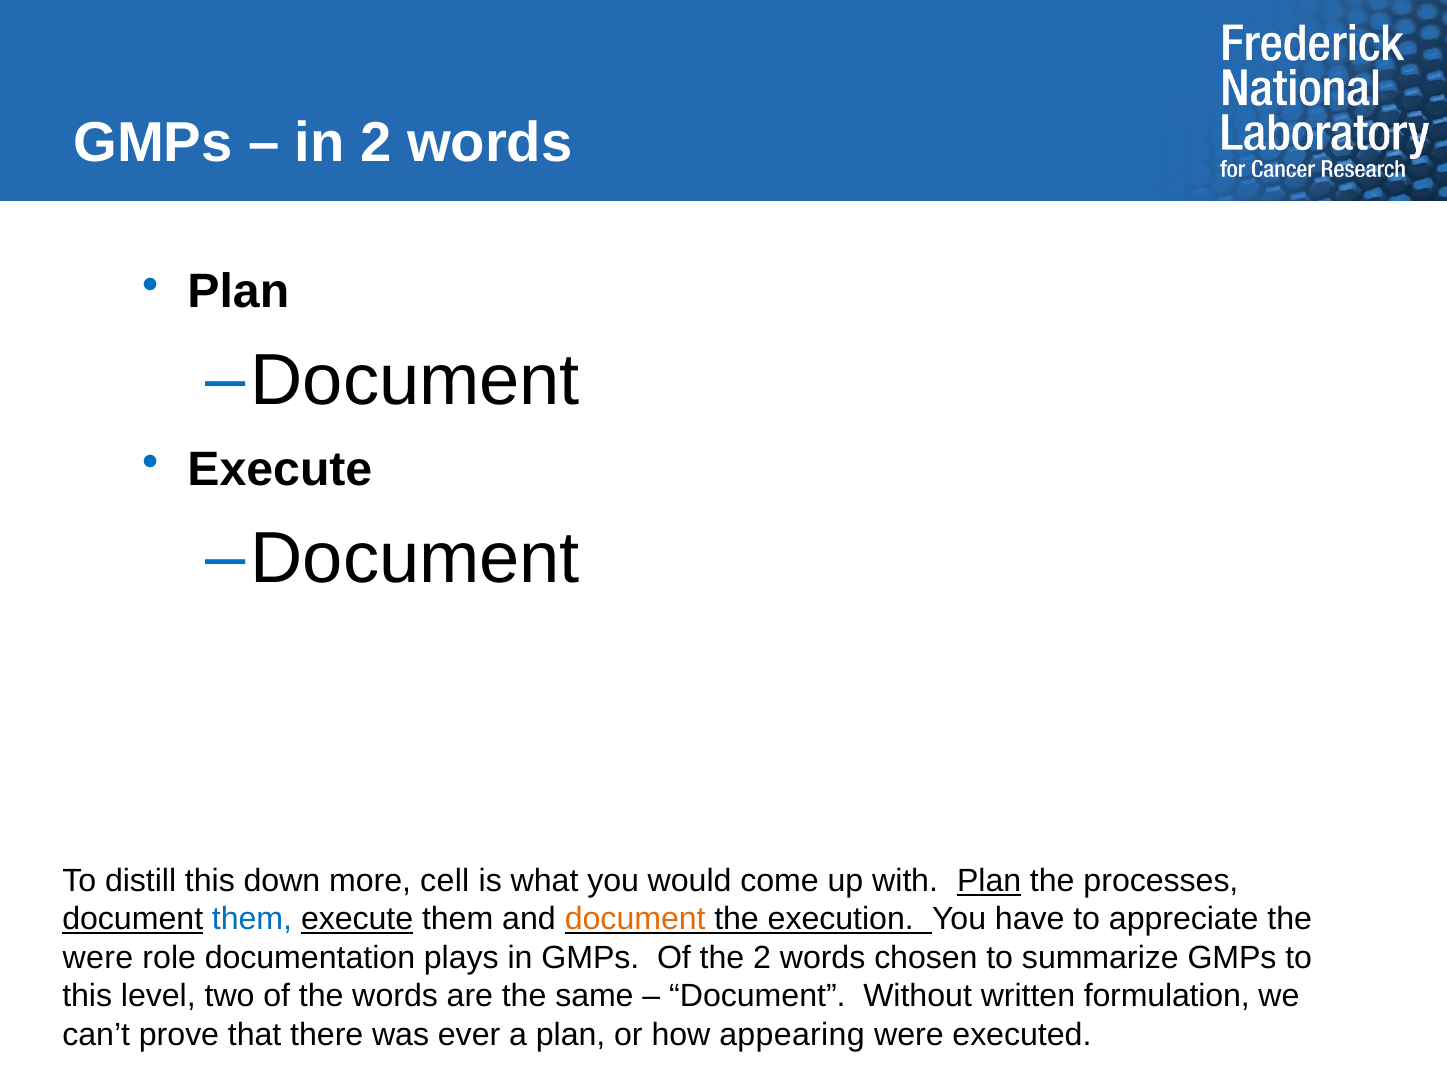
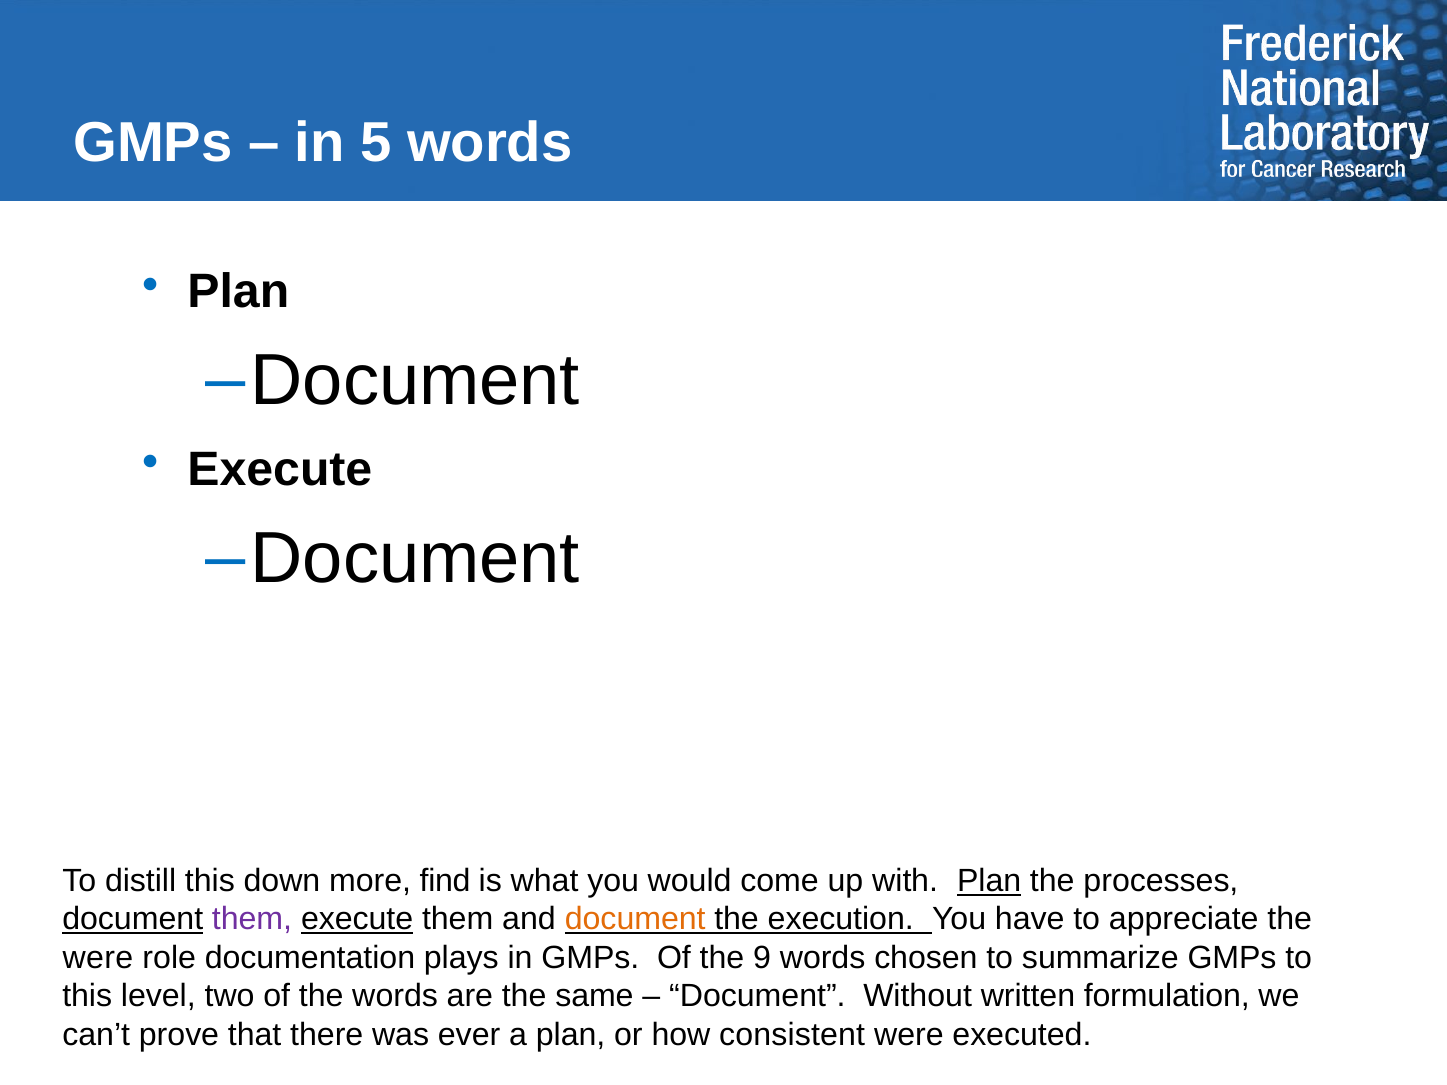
in 2: 2 -> 5
cell: cell -> find
them at (252, 919) colour: blue -> purple
the 2: 2 -> 9
appearing: appearing -> consistent
